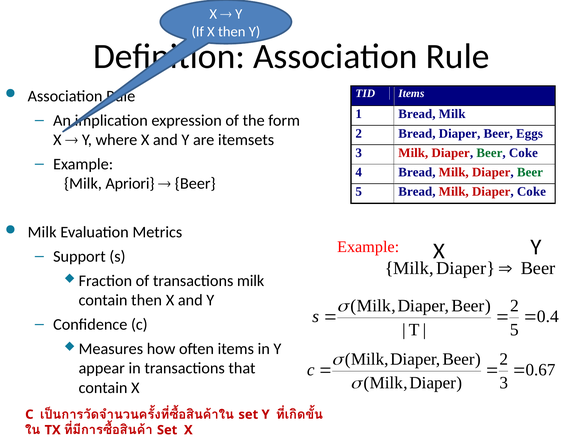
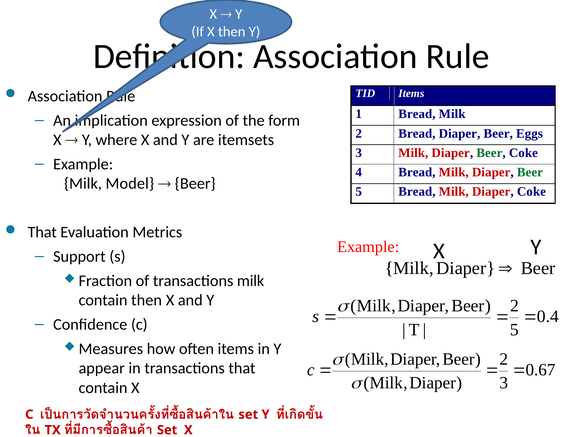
Apriori: Apriori -> Model
Milk at (42, 232): Milk -> That
